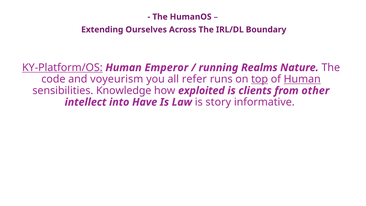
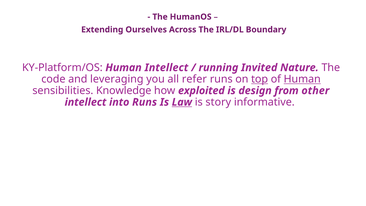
KY-Platform/OS underline: present -> none
Human Emperor: Emperor -> Intellect
Realms: Realms -> Invited
voyeurism: voyeurism -> leveraging
clients: clients -> design
into Have: Have -> Runs
Law underline: none -> present
